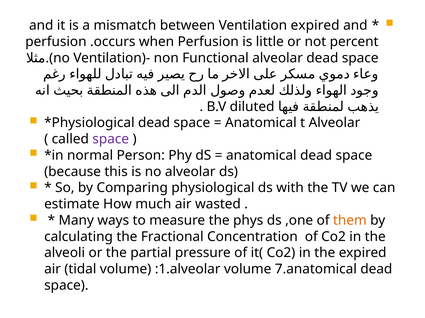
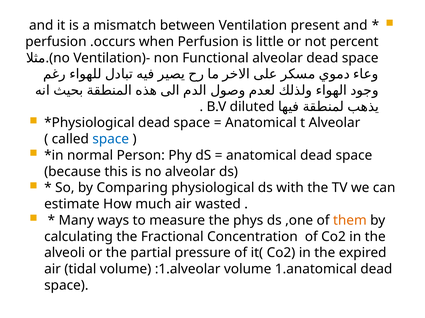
Ventilation expired: expired -> present
space at (111, 139) colour: purple -> blue
7.anatomical: 7.anatomical -> 1.anatomical
